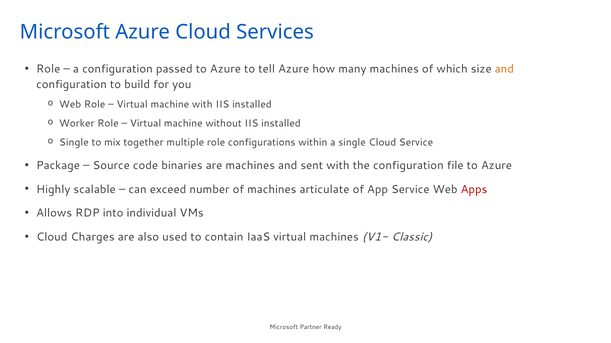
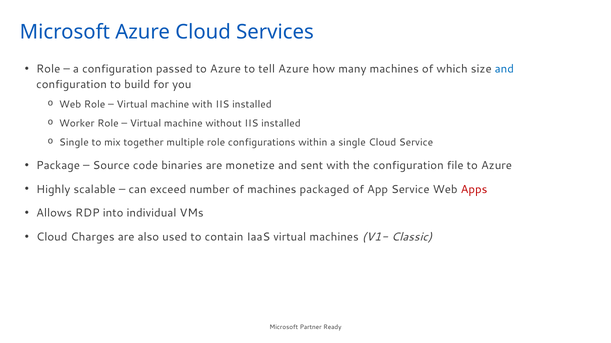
and at (504, 69) colour: orange -> blue
are machines: machines -> monetize
articulate: articulate -> packaged
